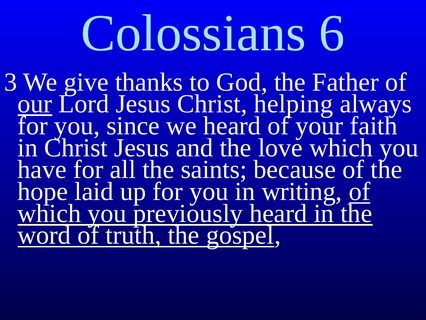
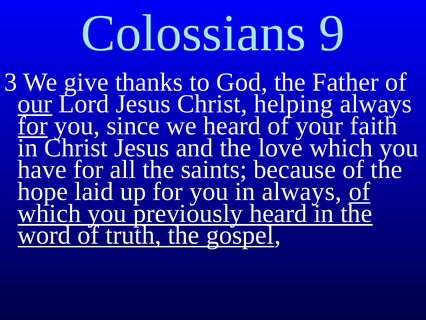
6: 6 -> 9
for at (33, 126) underline: none -> present
in writing: writing -> always
